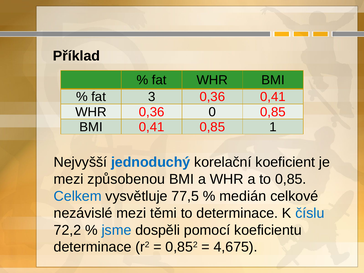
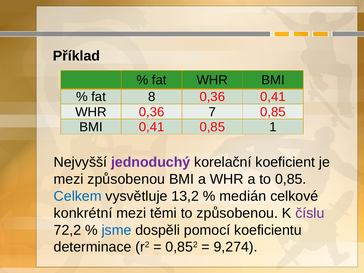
3: 3 -> 8
0: 0 -> 7
jednoduchý colour: blue -> purple
77,5: 77,5 -> 13,2
nezávislé: nezávislé -> konkrétní
to determinace: determinace -> způsobenou
číslu colour: blue -> purple
4,675: 4,675 -> 9,274
